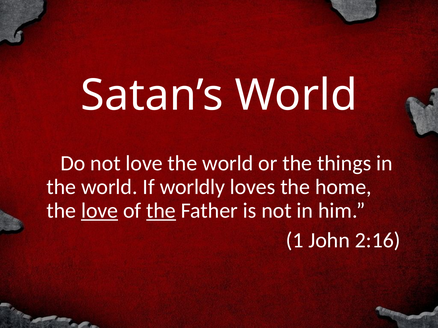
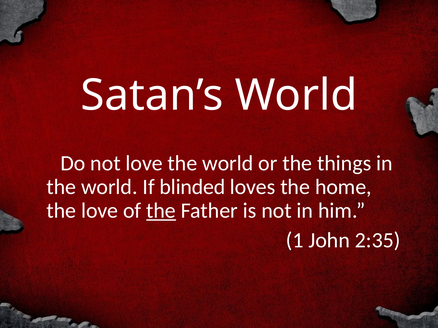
worldly: worldly -> blinded
love at (100, 211) underline: present -> none
2:16: 2:16 -> 2:35
